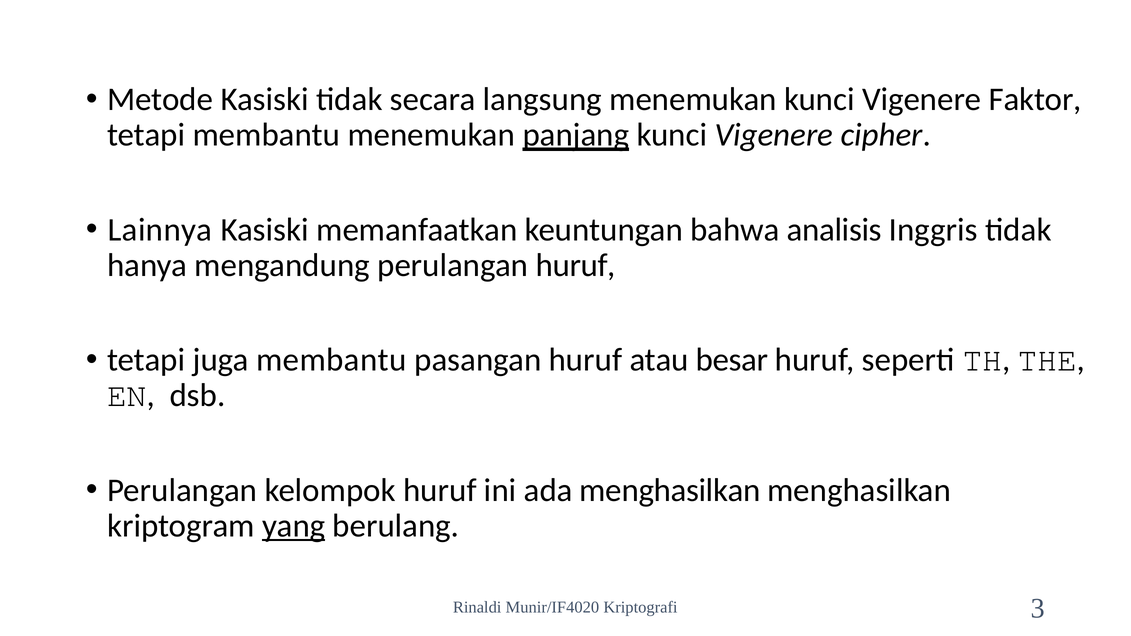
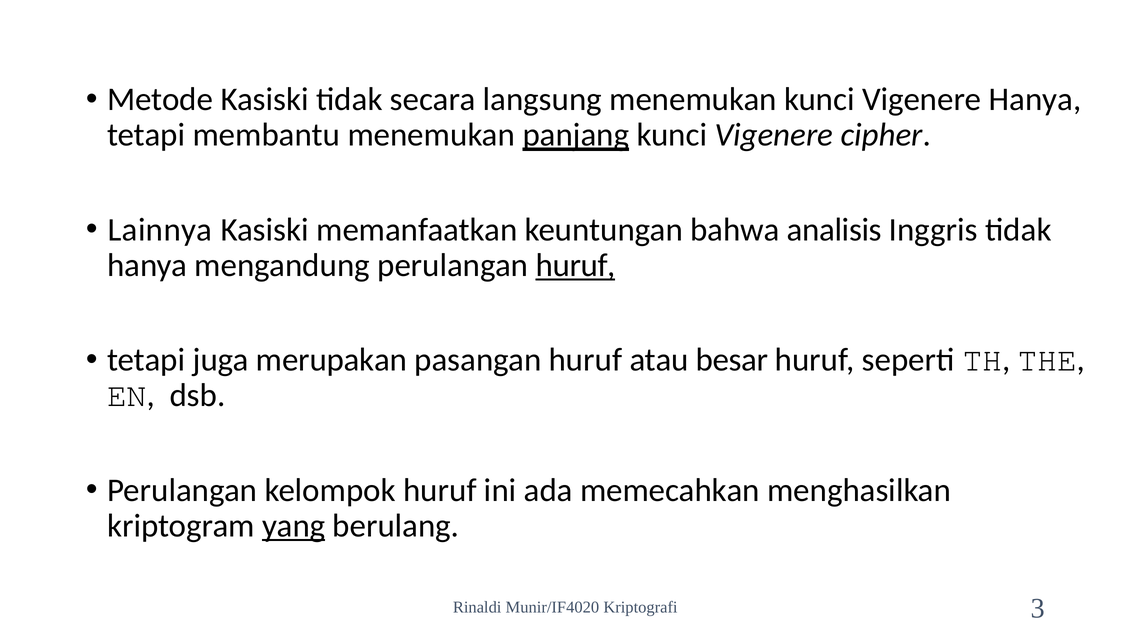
Vigenere Faktor: Faktor -> Hanya
huruf at (576, 265) underline: none -> present
juga membantu: membantu -> merupakan
ada menghasilkan: menghasilkan -> memecahkan
